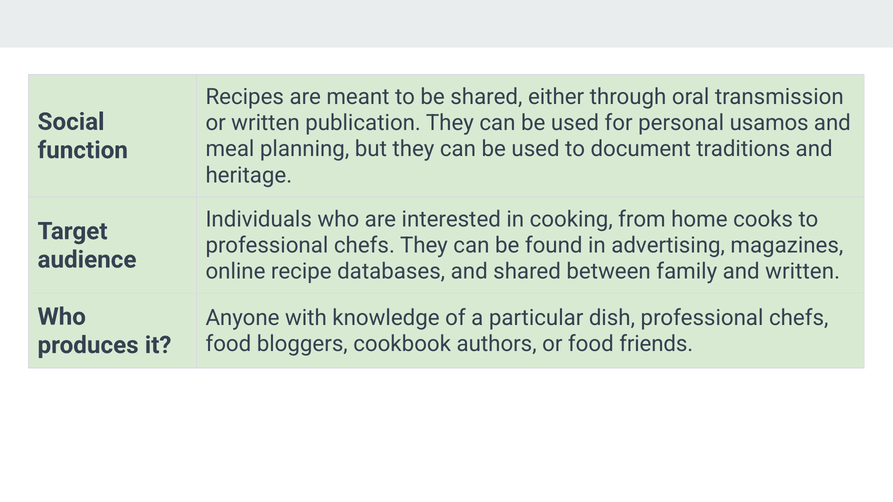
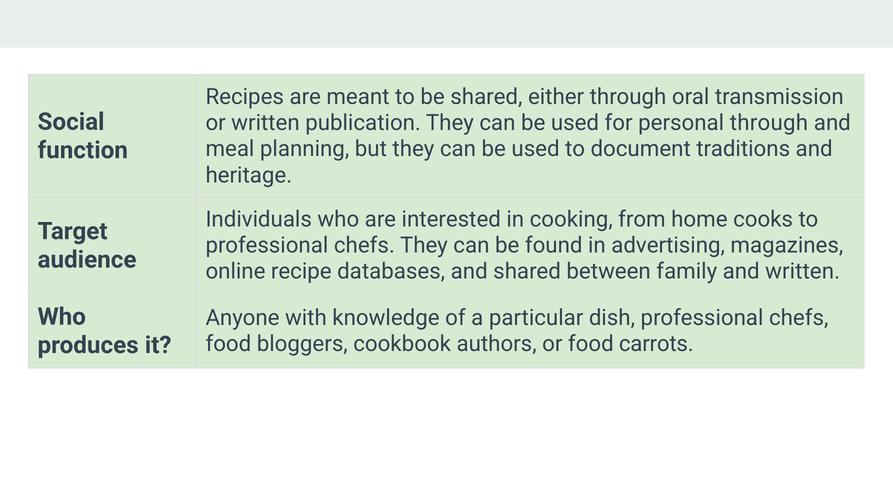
personal usamos: usamos -> through
friends: friends -> carrots
